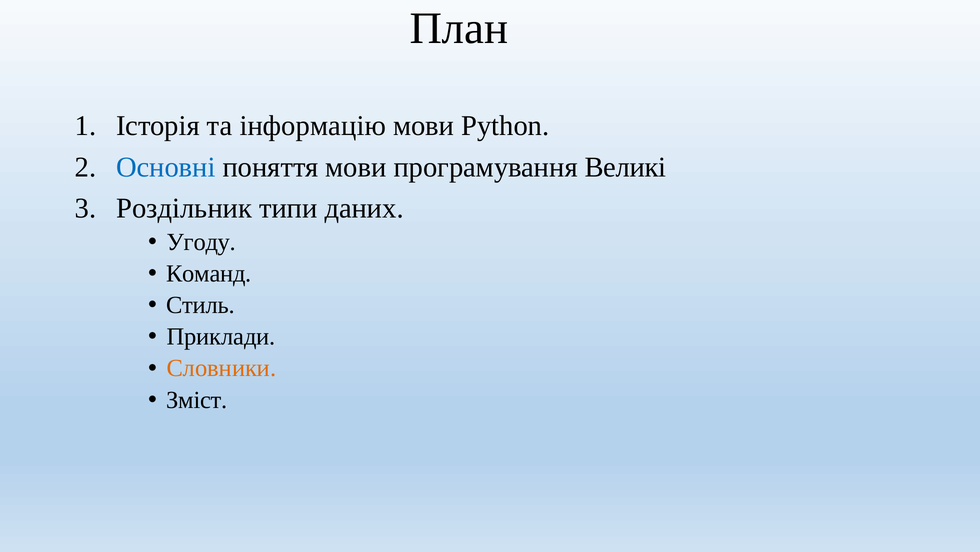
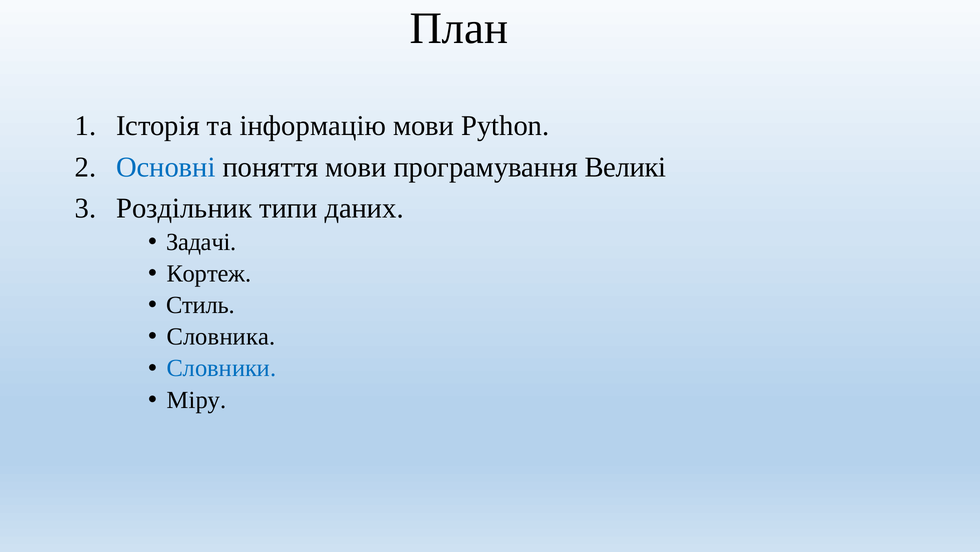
Угоду: Угоду -> Задачі
Команд: Команд -> Кортеж
Приклади: Приклади -> Словника
Словники colour: orange -> blue
Зміст: Зміст -> Міру
